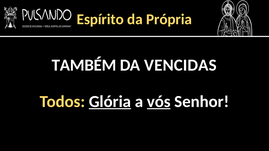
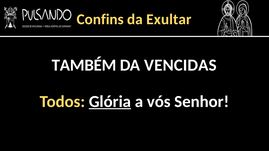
Espírito: Espírito -> Confins
Própria: Própria -> Exultar
vós underline: present -> none
